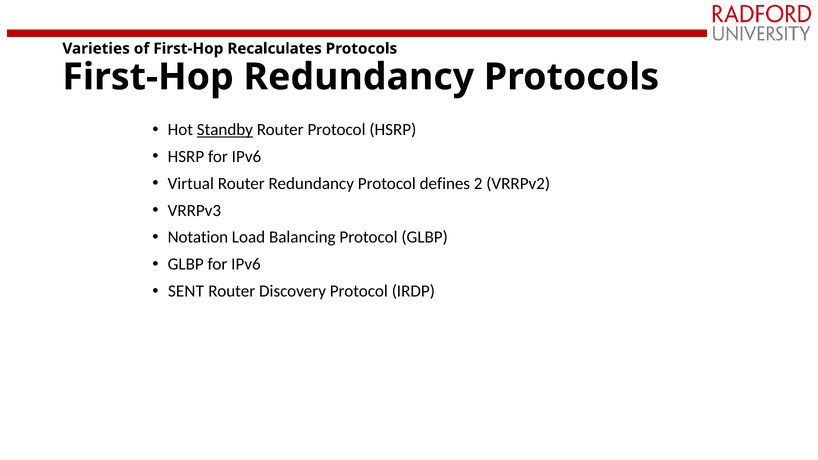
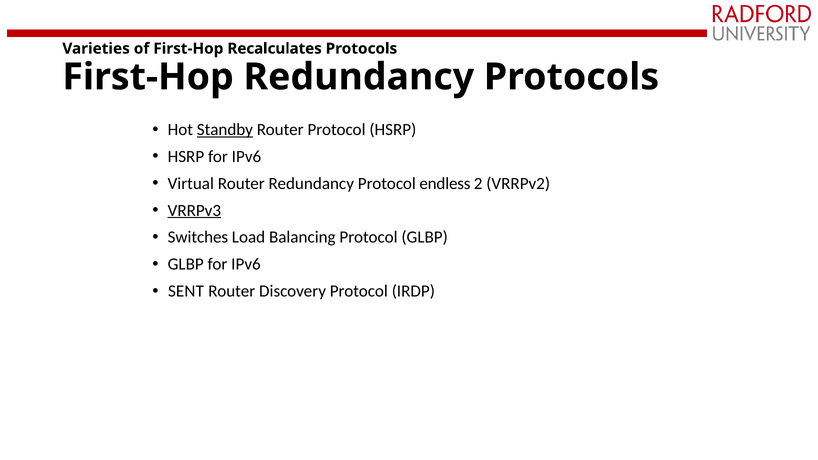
defines: defines -> endless
VRRPv3 underline: none -> present
Notation: Notation -> Switches
